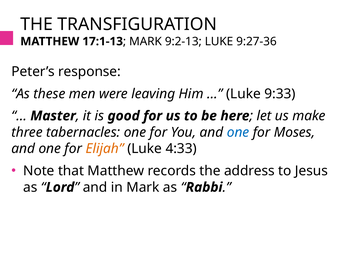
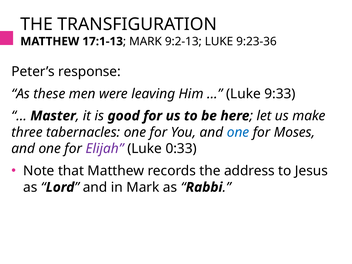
9:27-36: 9:27-36 -> 9:23-36
Elijah colour: orange -> purple
4:33: 4:33 -> 0:33
